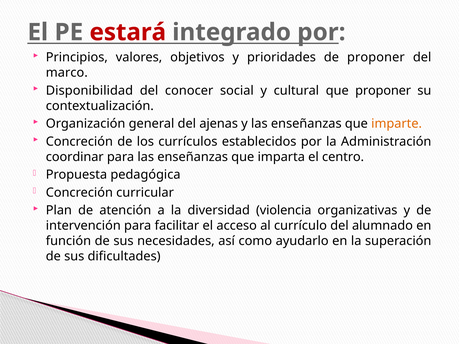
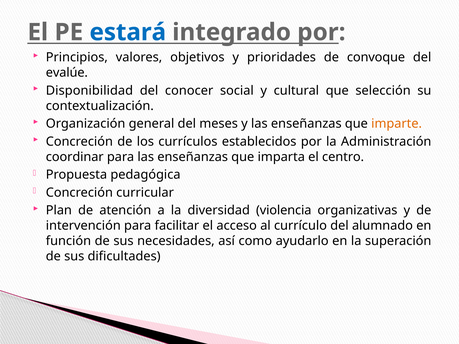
estará colour: red -> blue
de proponer: proponer -> convoque
marco: marco -> evalúe
que proponer: proponer -> selección
ajenas: ajenas -> meses
